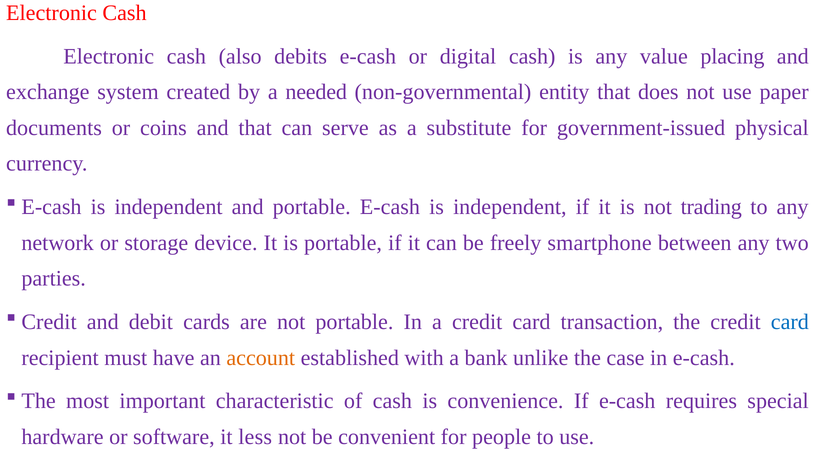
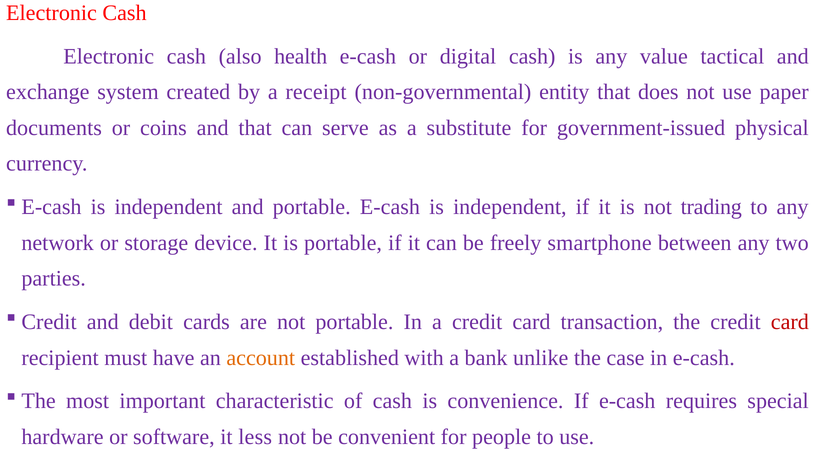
debits: debits -> health
placing: placing -> tactical
needed: needed -> receipt
card at (790, 322) colour: blue -> red
